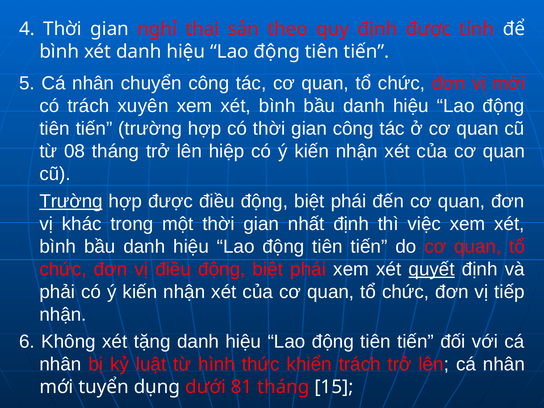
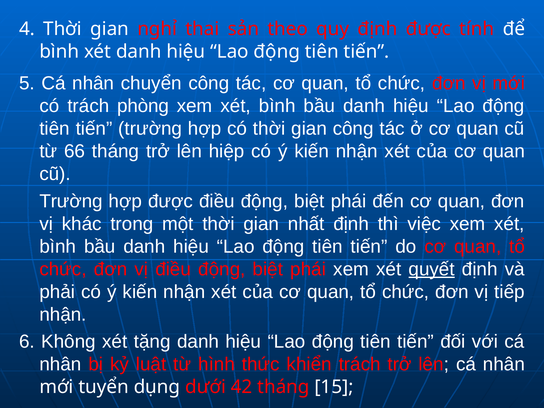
xuyên: xuyên -> phòng
08: 08 -> 66
Trường at (71, 201) underline: present -> none
81: 81 -> 42
